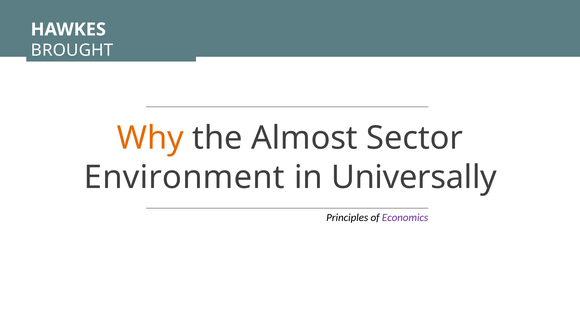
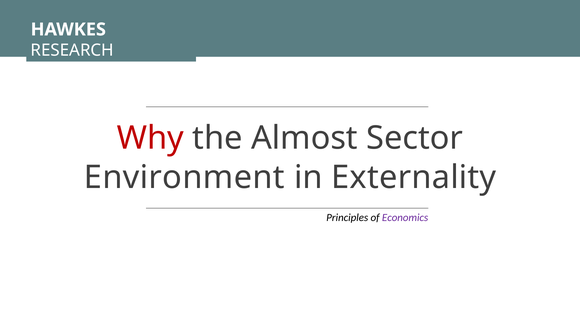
BROUGHT: BROUGHT -> RESEARCH
Why colour: orange -> red
Universally: Universally -> Externality
